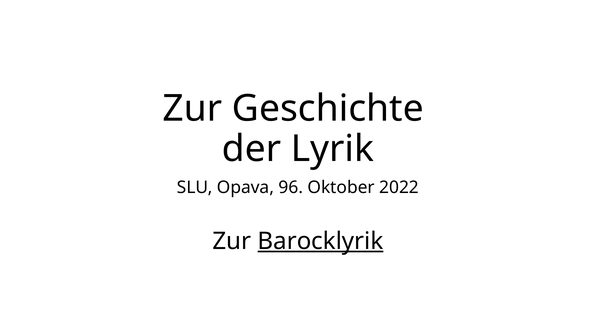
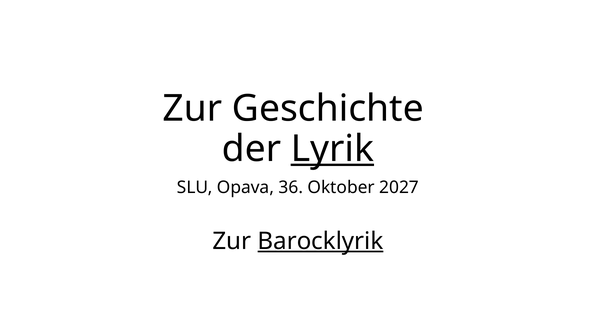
Lyrik underline: none -> present
96: 96 -> 36
2022: 2022 -> 2027
